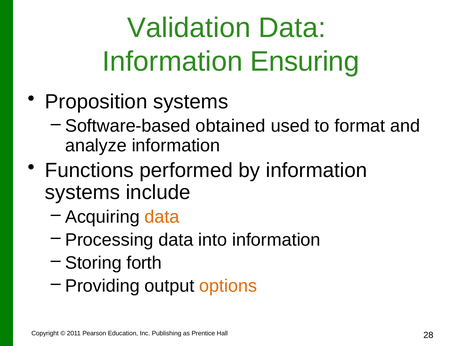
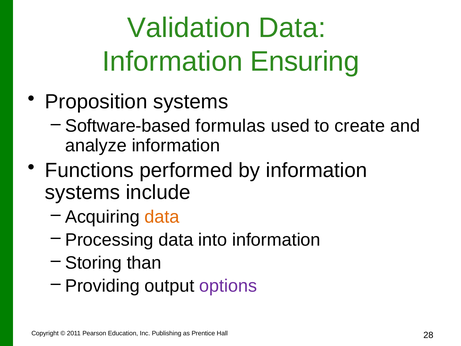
obtained: obtained -> formulas
format: format -> create
forth: forth -> than
options colour: orange -> purple
